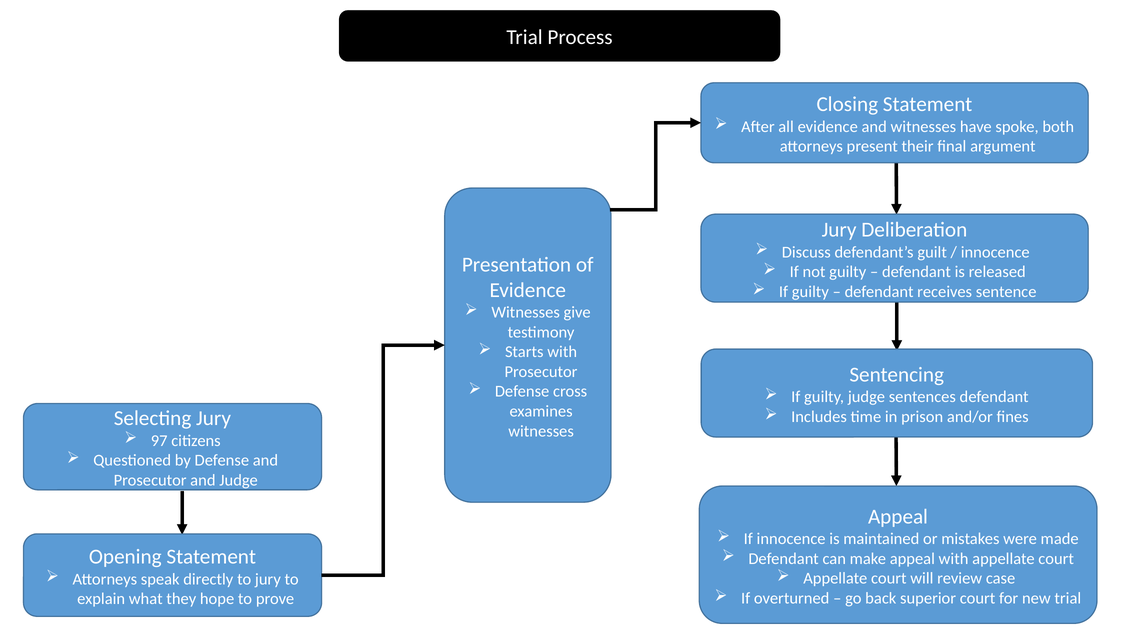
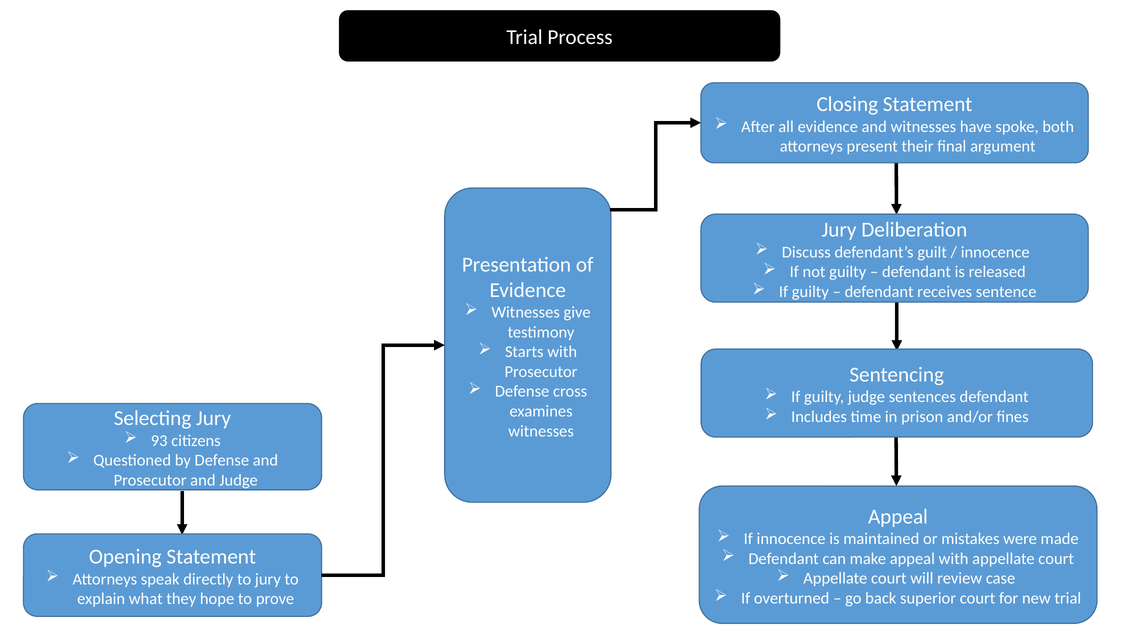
97: 97 -> 93
